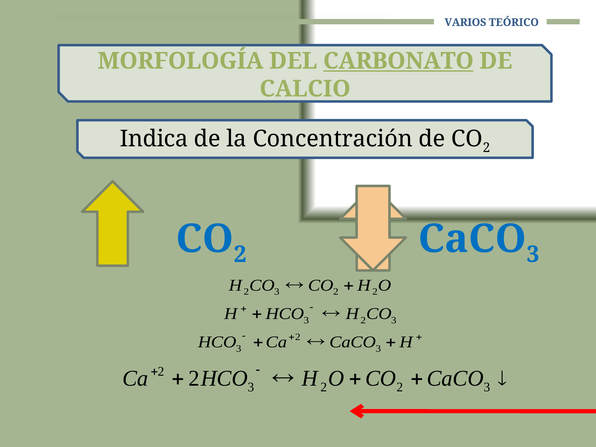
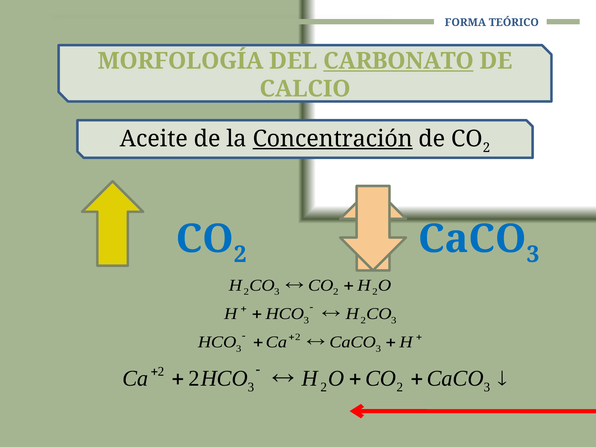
VARIOS: VARIOS -> FORMA
Indica: Indica -> Aceite
Concentración underline: none -> present
